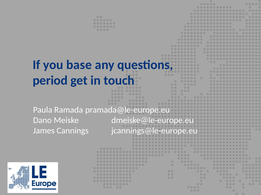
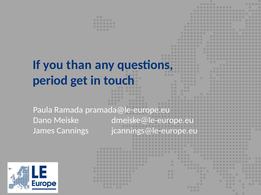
base: base -> than
